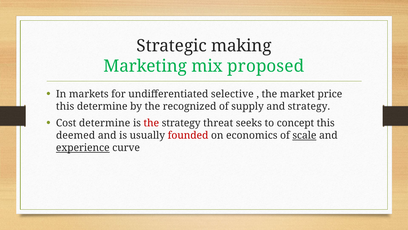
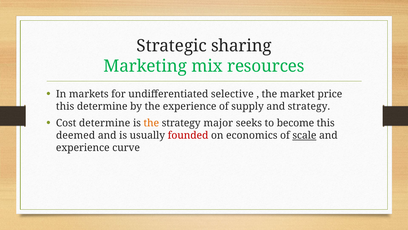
making: making -> sharing
proposed: proposed -> resources
the recognized: recognized -> experience
the at (151, 123) colour: red -> orange
threat: threat -> major
concept: concept -> become
experience at (83, 147) underline: present -> none
